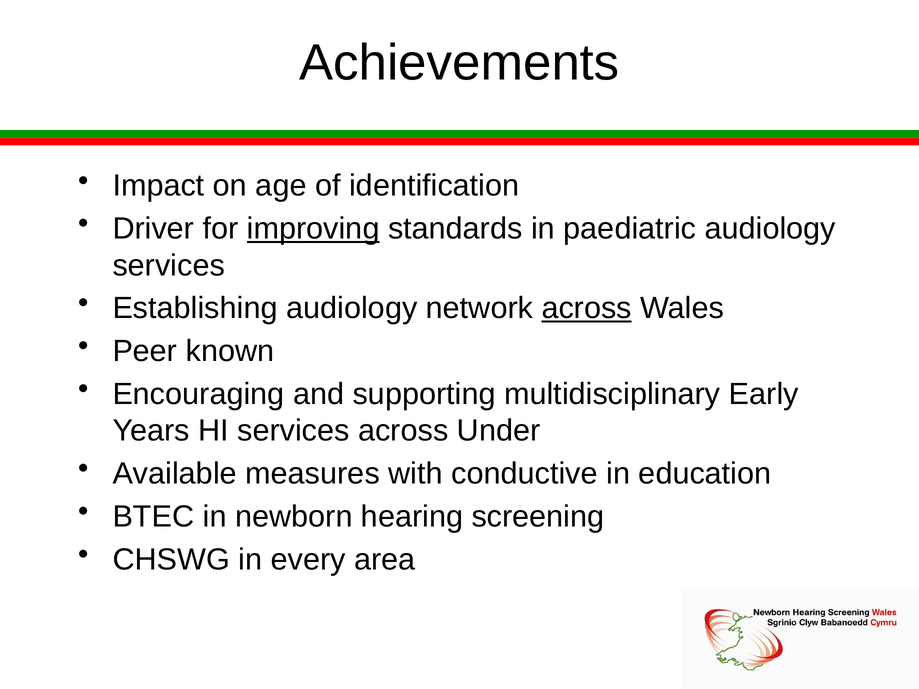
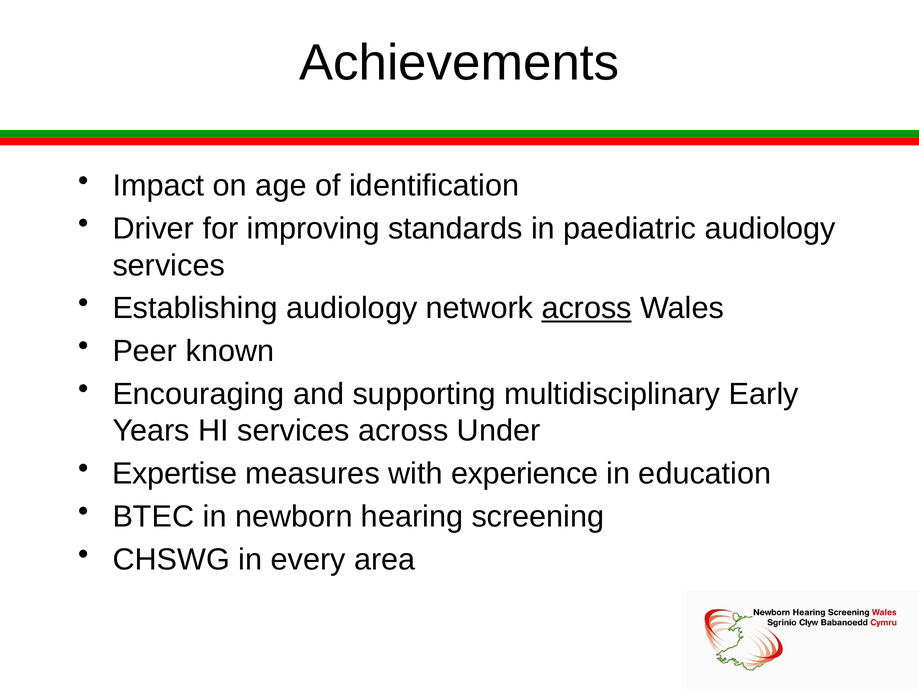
improving underline: present -> none
Available: Available -> Expertise
conductive: conductive -> experience
